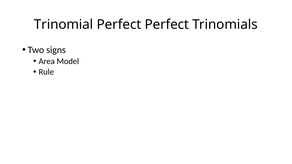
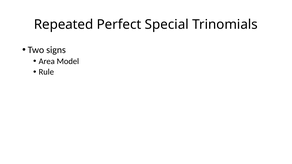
Trinomial: Trinomial -> Repeated
Perfect Perfect: Perfect -> Special
